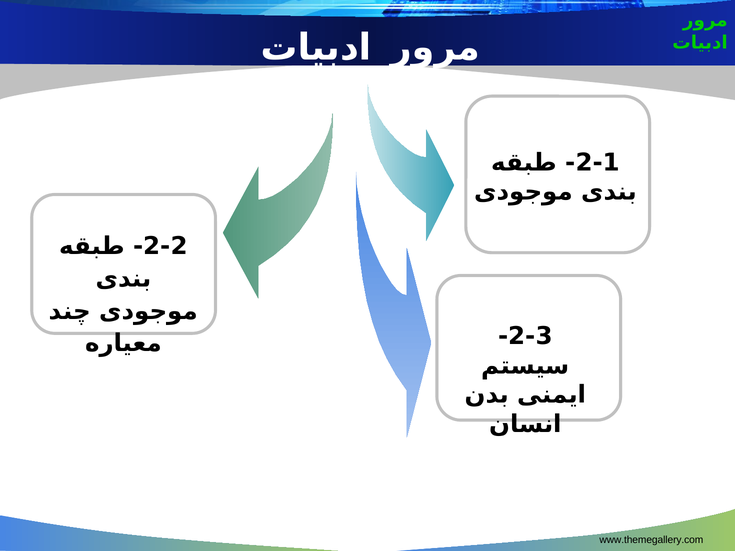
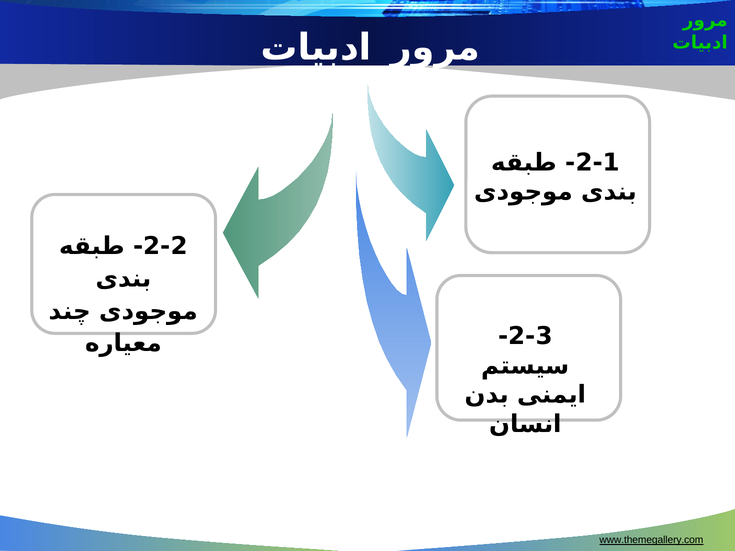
www.themegallery.com underline: none -> present
